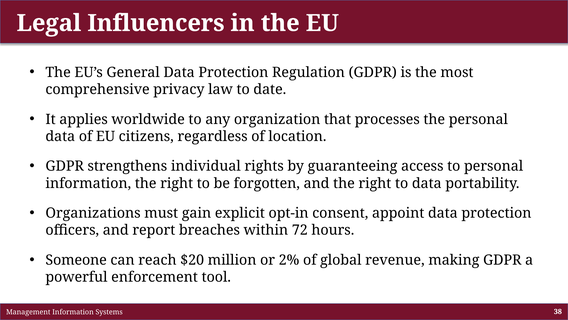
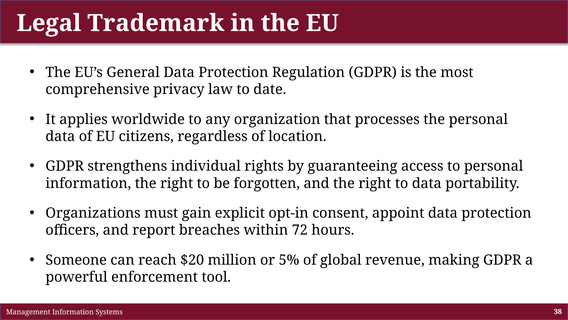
Influencers: Influencers -> Trademark
2%: 2% -> 5%
